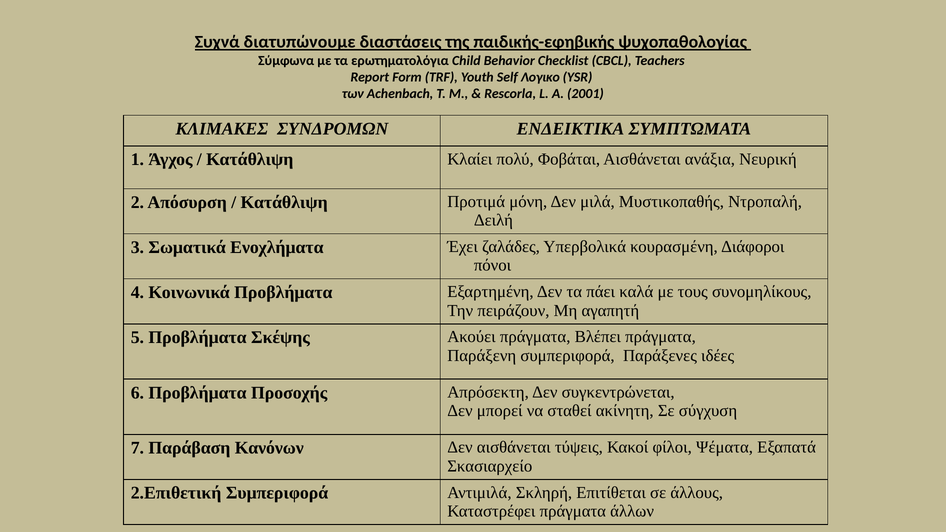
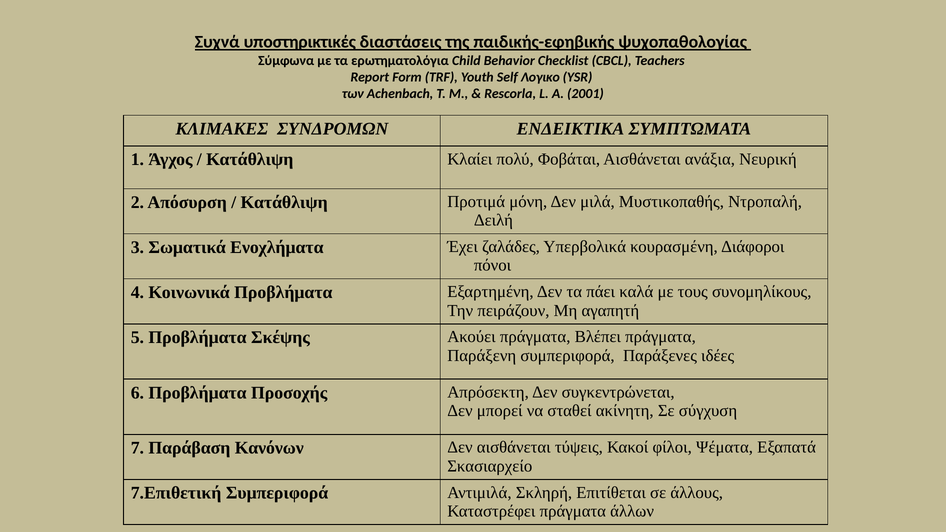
διατυπώνουμε: διατυπώνουμε -> υποστηρικτικές
2.Επιθετική: 2.Επιθετική -> 7.Επιθετική
